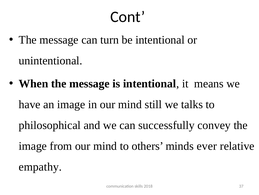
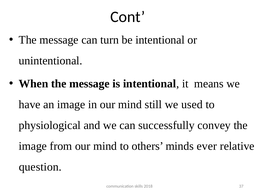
talks: talks -> used
philosophical: philosophical -> physiological
empathy: empathy -> question
